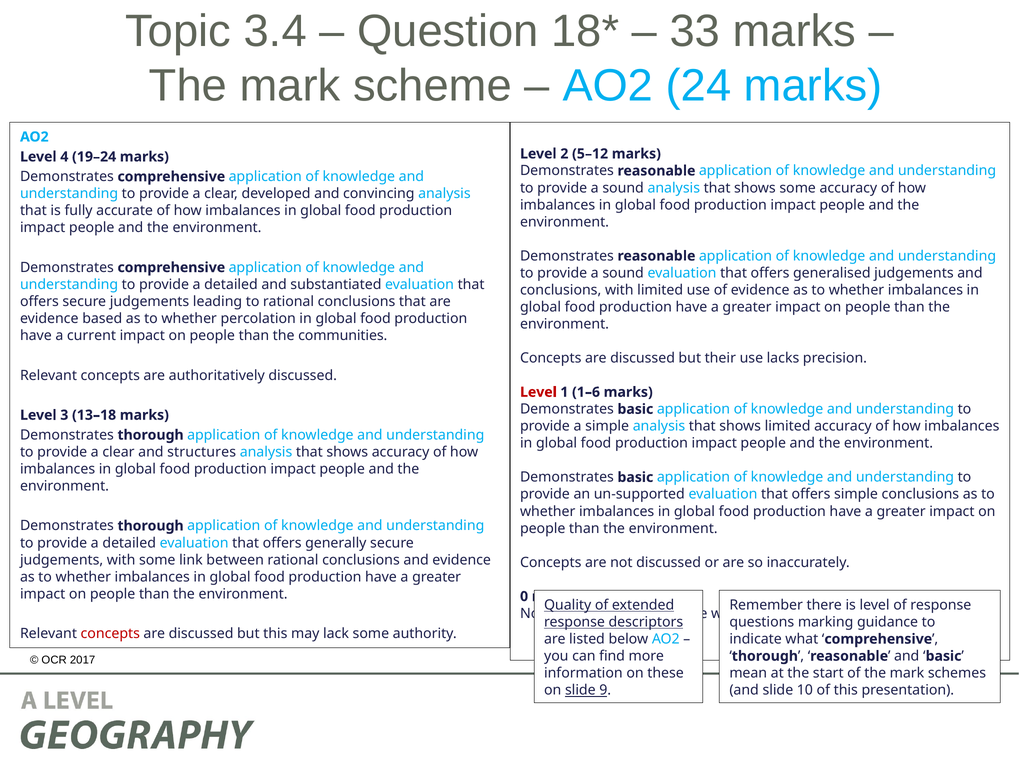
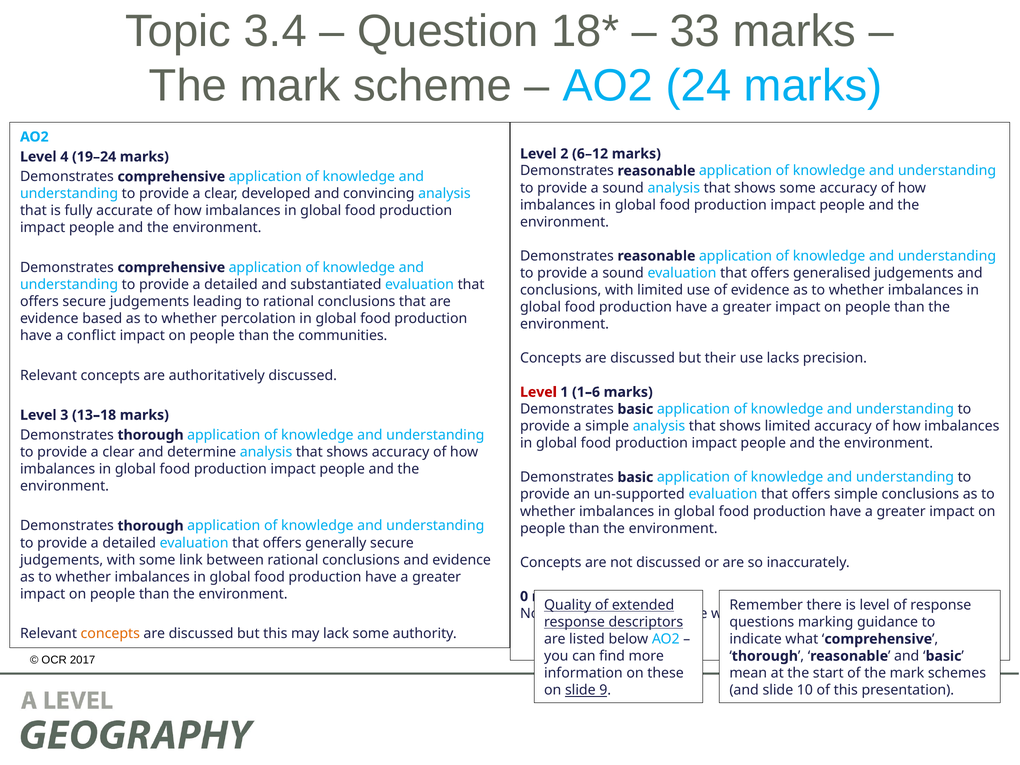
5–12: 5–12 -> 6–12
current: current -> conflict
structures: structures -> determine
concepts at (110, 634) colour: red -> orange
